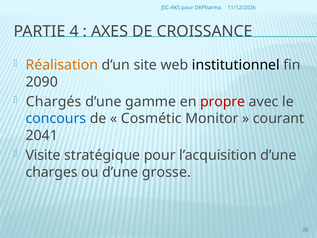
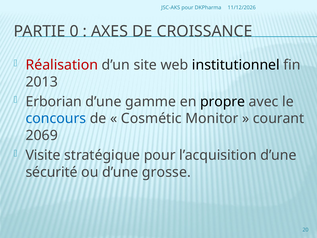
4: 4 -> 0
Réalisation colour: orange -> red
2090: 2090 -> 2013
Chargés: Chargés -> Erborian
propre colour: red -> black
2041: 2041 -> 2069
charges: charges -> sécurité
